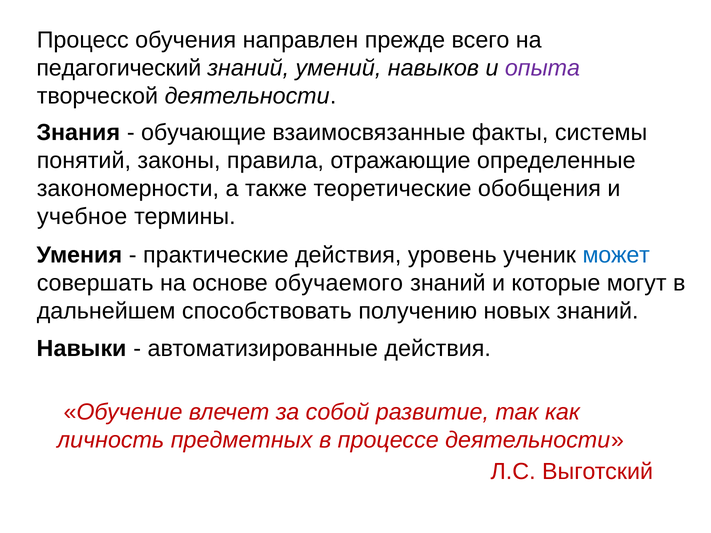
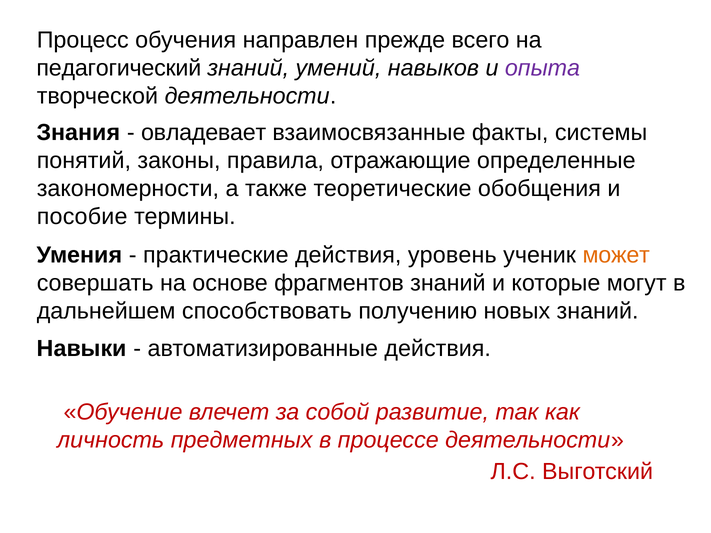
обучающие: обучающие -> овладевает
учебное: учебное -> пособие
может colour: blue -> orange
обучаемого: обучаемого -> фрагментов
